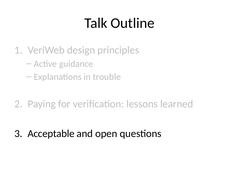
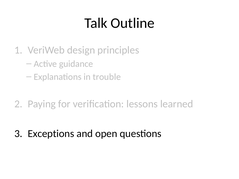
Acceptable: Acceptable -> Exceptions
